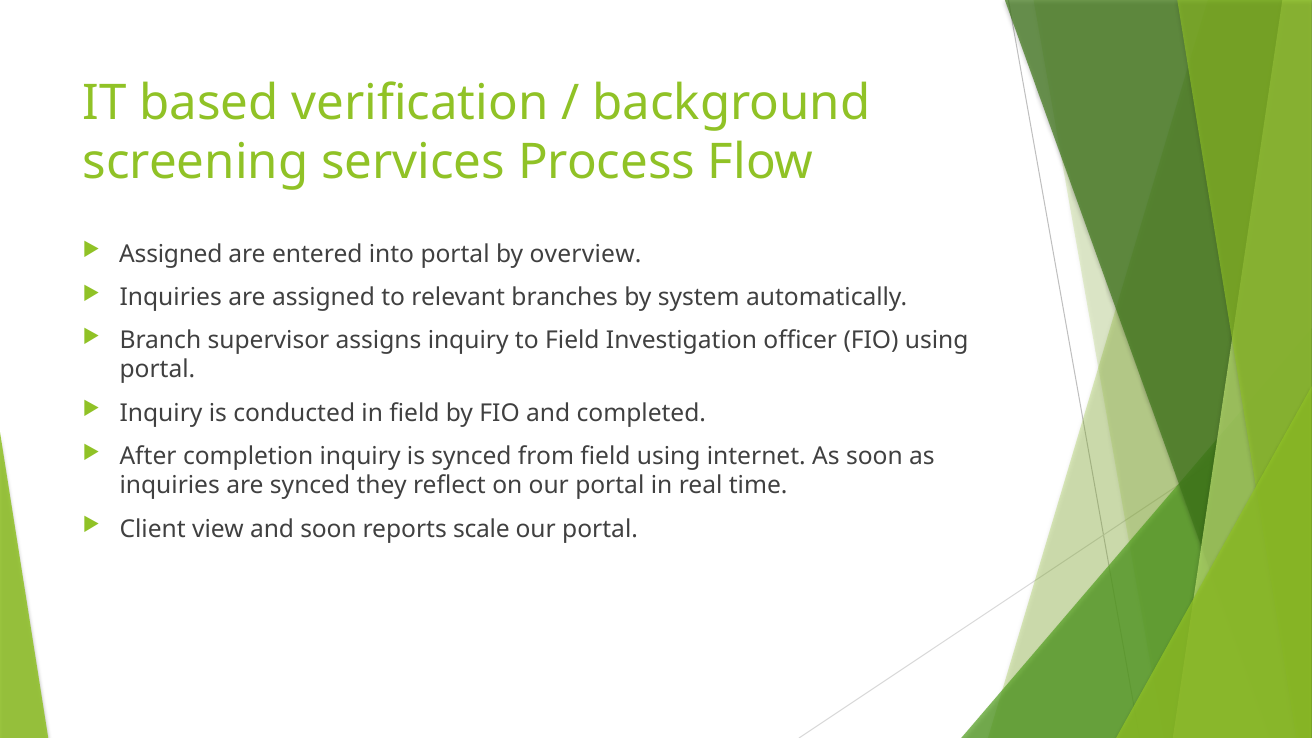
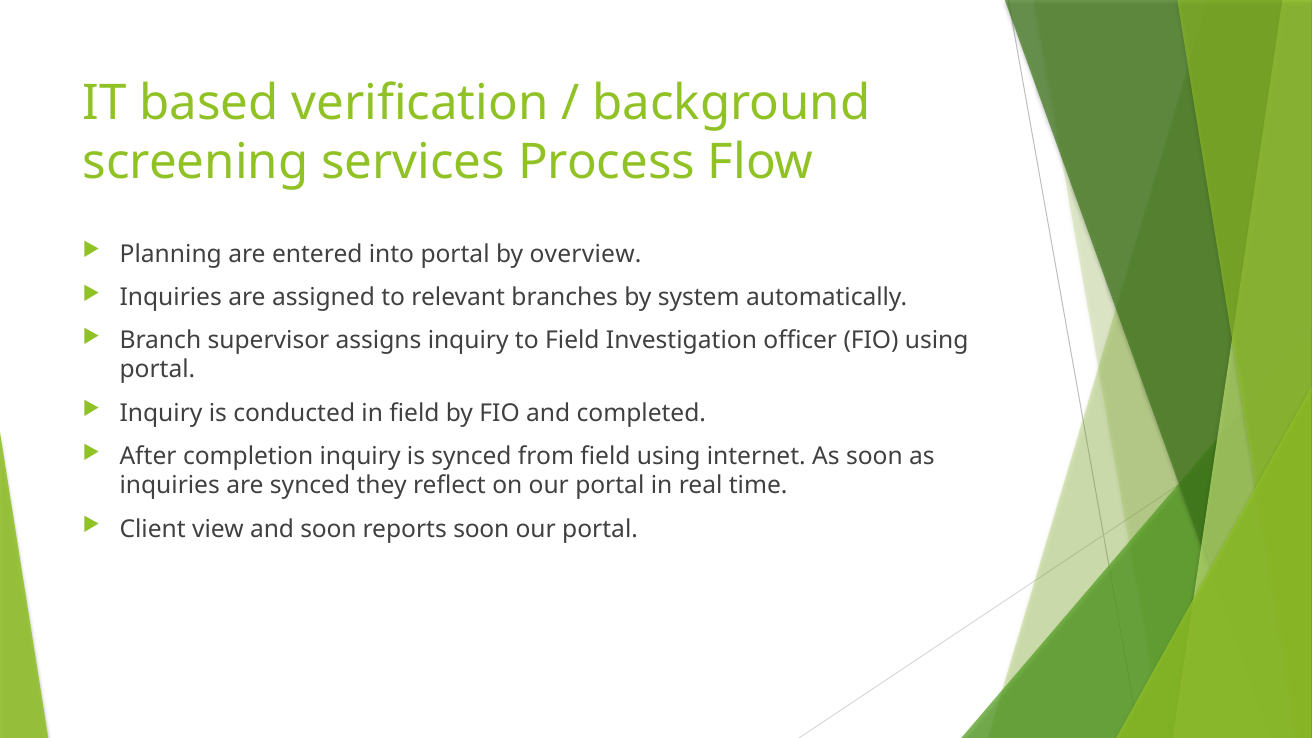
Assigned at (171, 254): Assigned -> Planning
reports scale: scale -> soon
